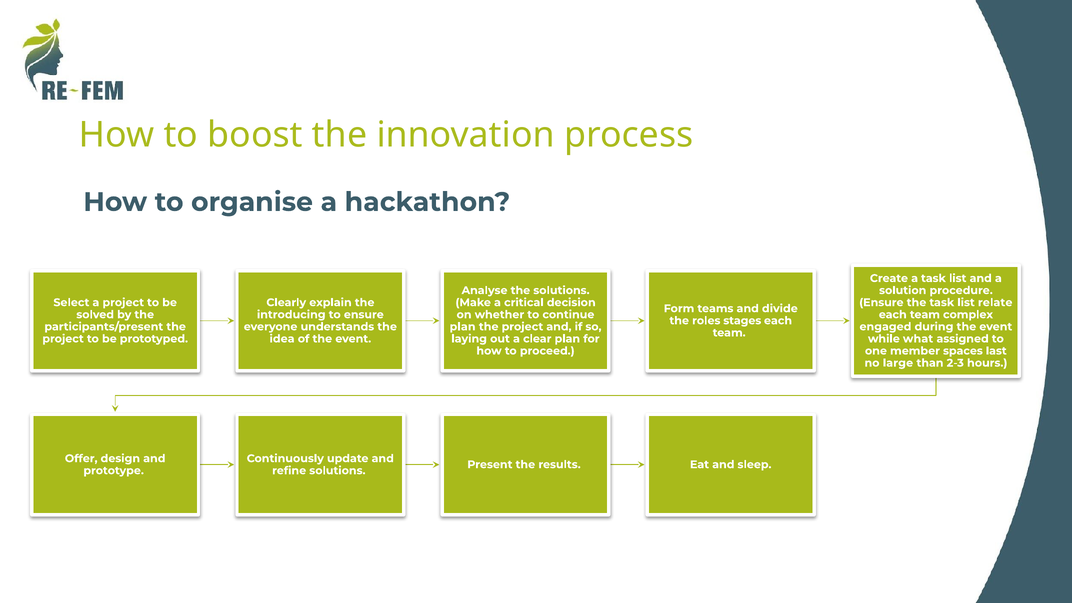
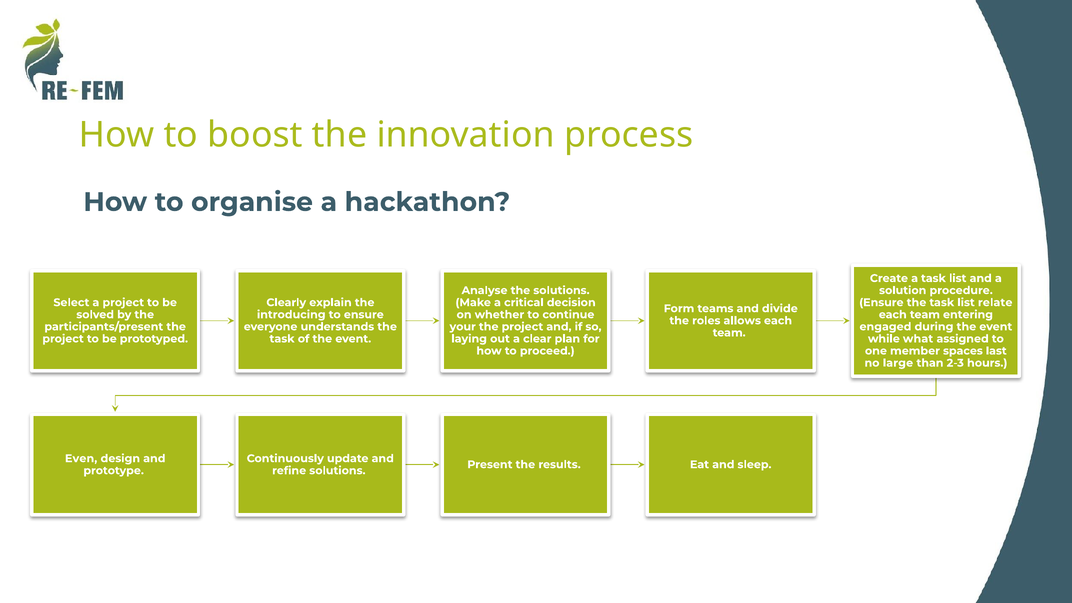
complex: complex -> entering
stages: stages -> allows
plan at (463, 327): plan -> your
idea at (282, 339): idea -> task
Offer: Offer -> Even
